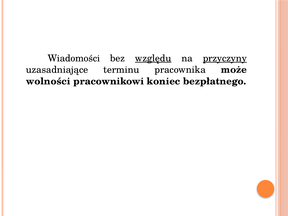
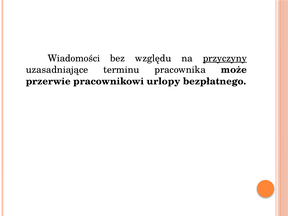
względu underline: present -> none
wolności: wolności -> przerwie
koniec: koniec -> urlopy
